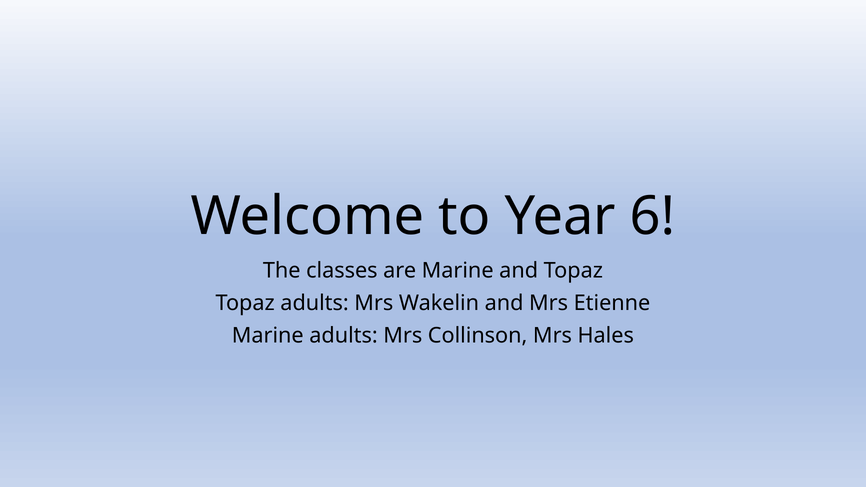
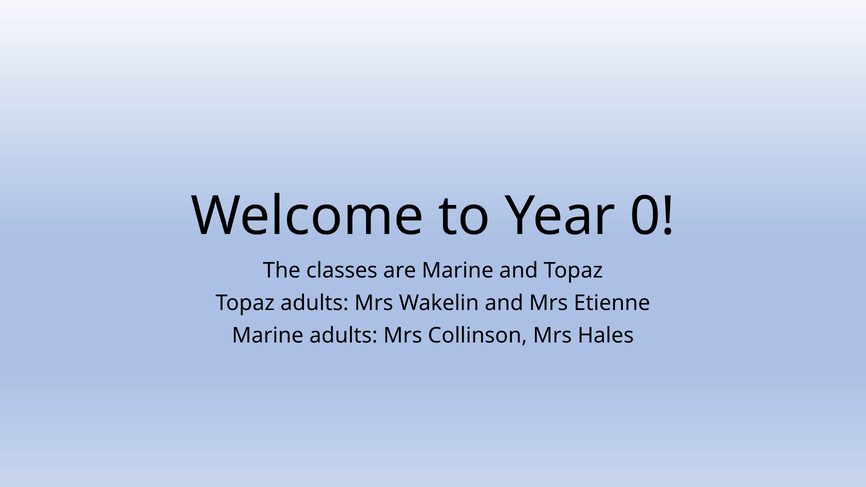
6: 6 -> 0
